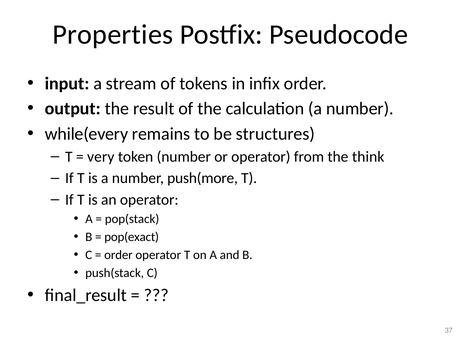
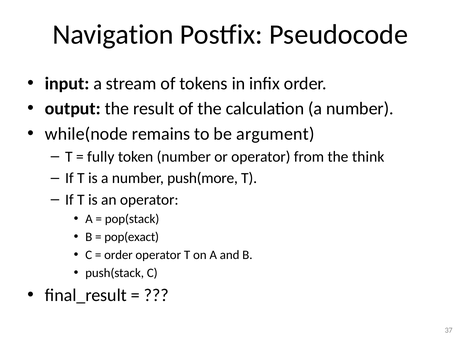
Properties: Properties -> Navigation
while(every: while(every -> while(node
structures: structures -> argument
very: very -> fully
